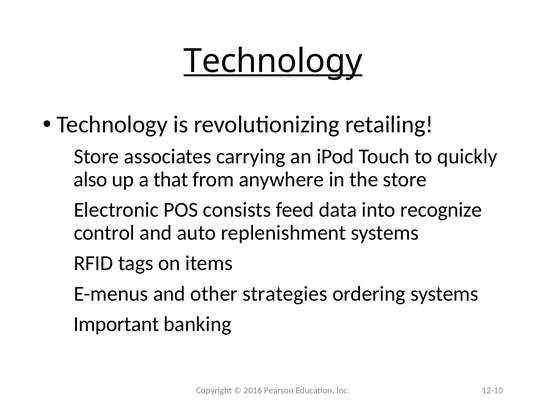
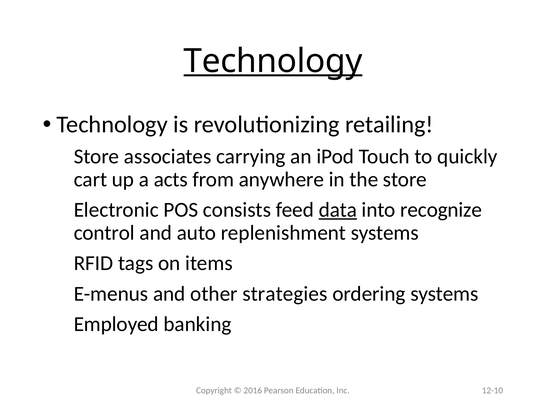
also: also -> cart
that: that -> acts
data underline: none -> present
Important: Important -> Employed
